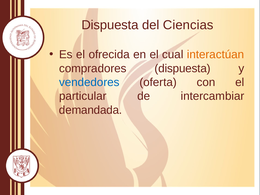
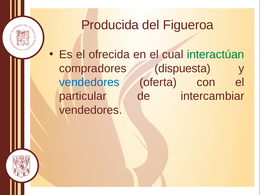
Dispuesta at (110, 25): Dispuesta -> Producida
Ciencias: Ciencias -> Figueroa
interactúan colour: orange -> green
demandada at (91, 110): demandada -> vendedores
